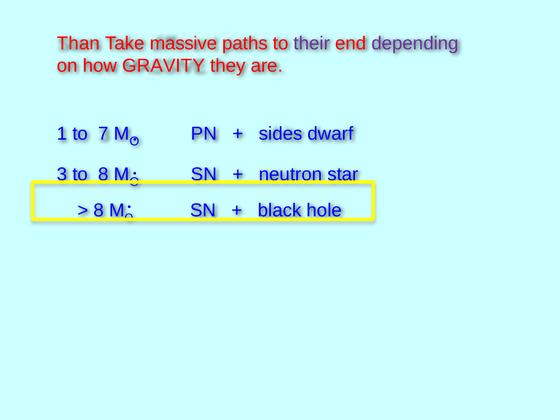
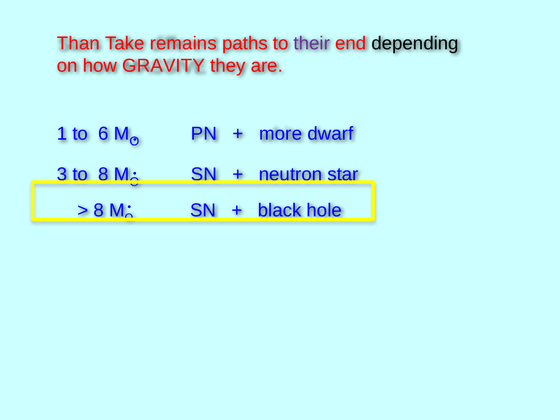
massive: massive -> remains
depending colour: purple -> black
7: 7 -> 6
sides: sides -> more
